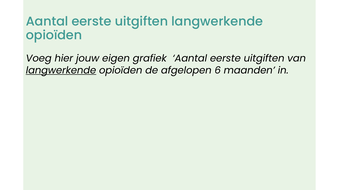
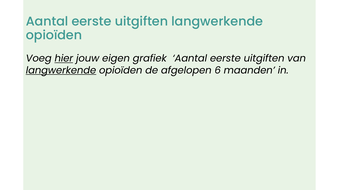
hier underline: none -> present
